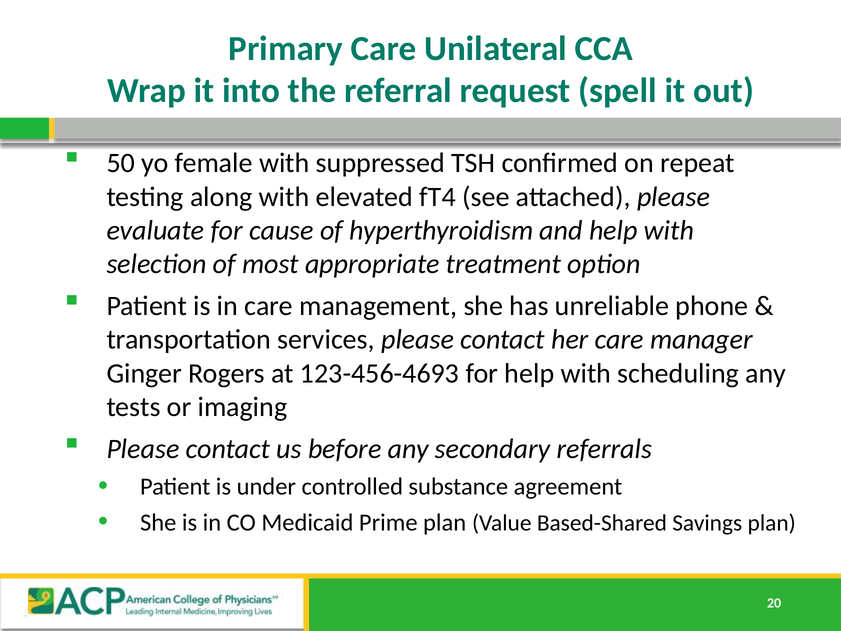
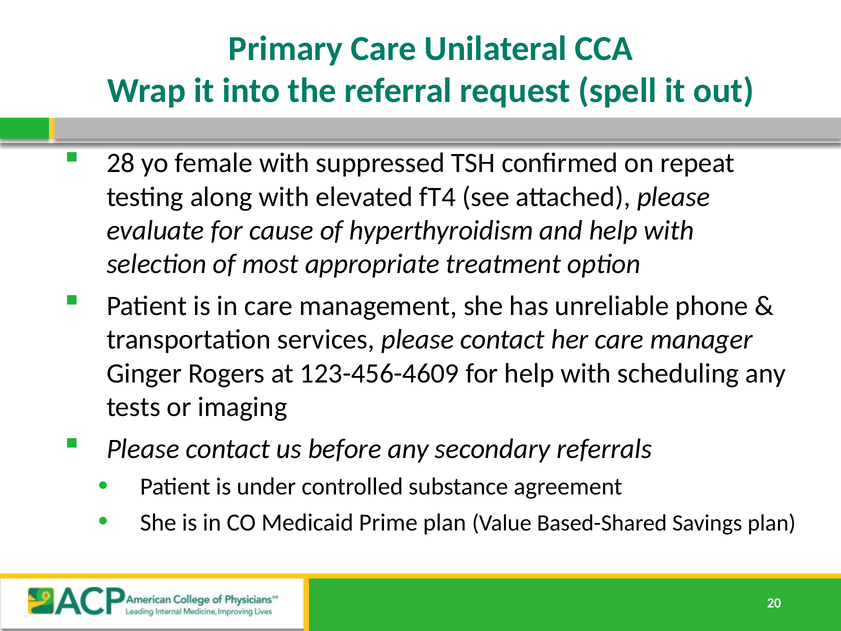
50: 50 -> 28
123-456-4693: 123-456-4693 -> 123-456-4609
